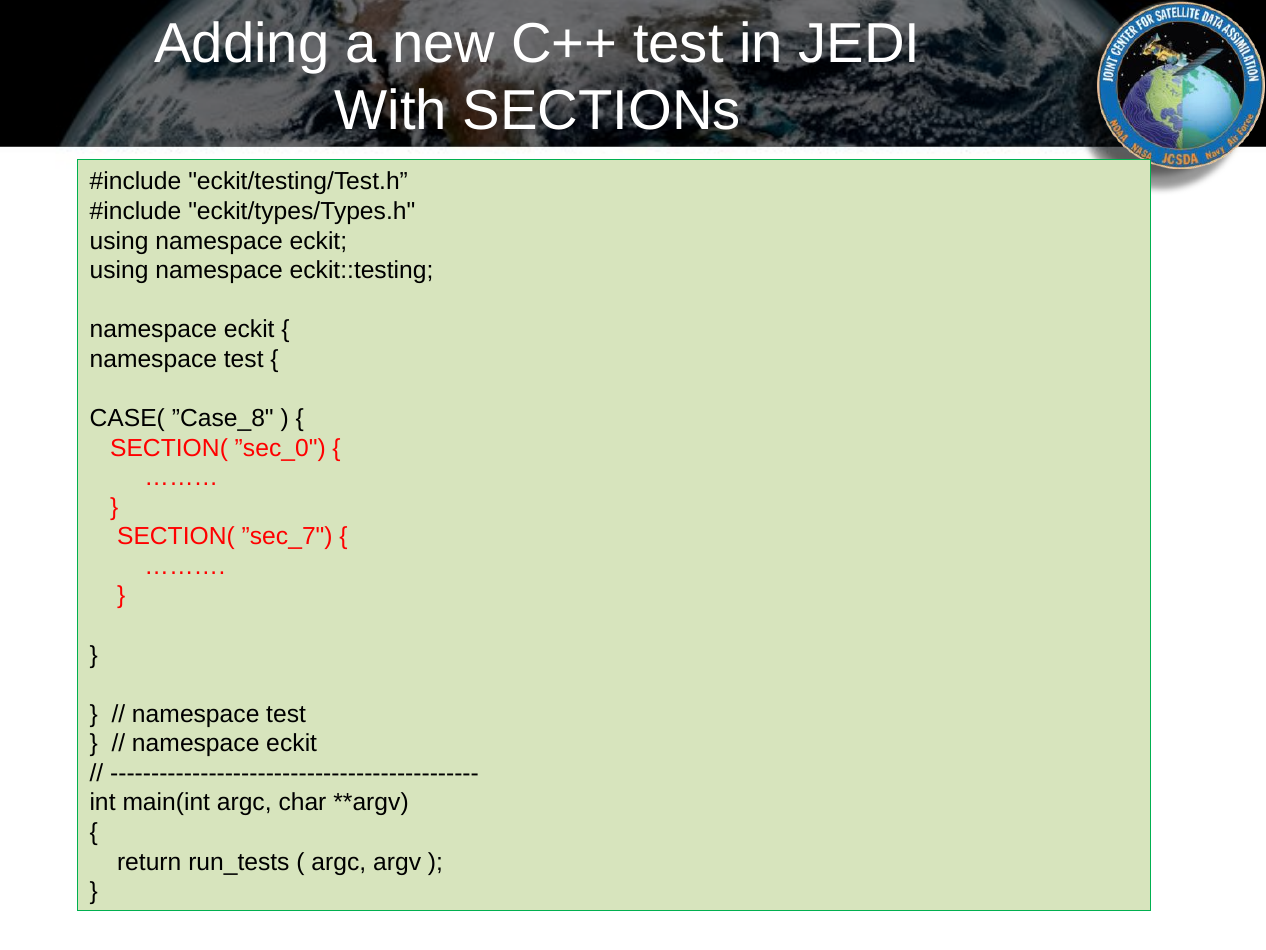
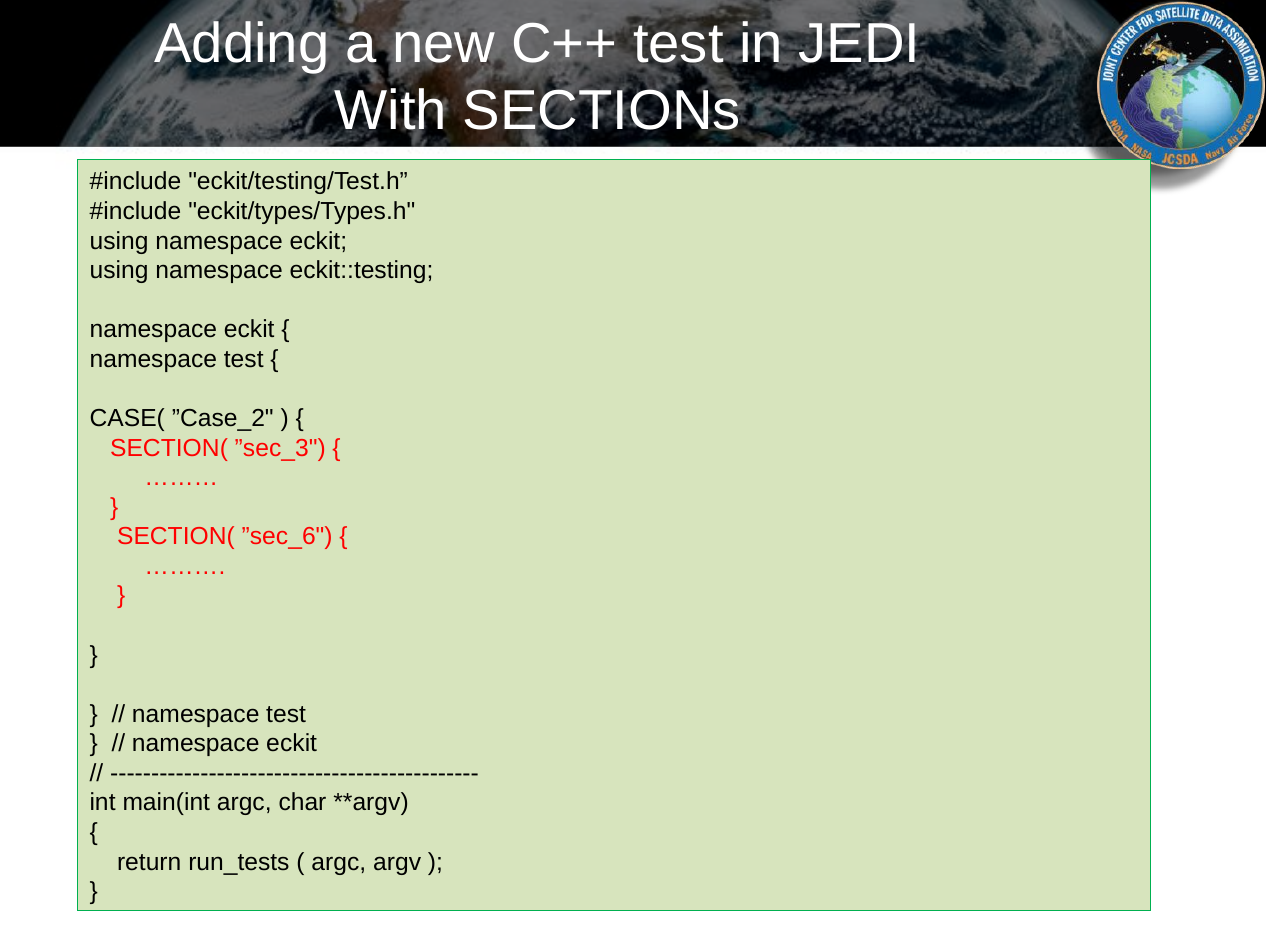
”Case_8: ”Case_8 -> ”Case_2
”sec_0: ”sec_0 -> ”sec_3
”sec_7: ”sec_7 -> ”sec_6
